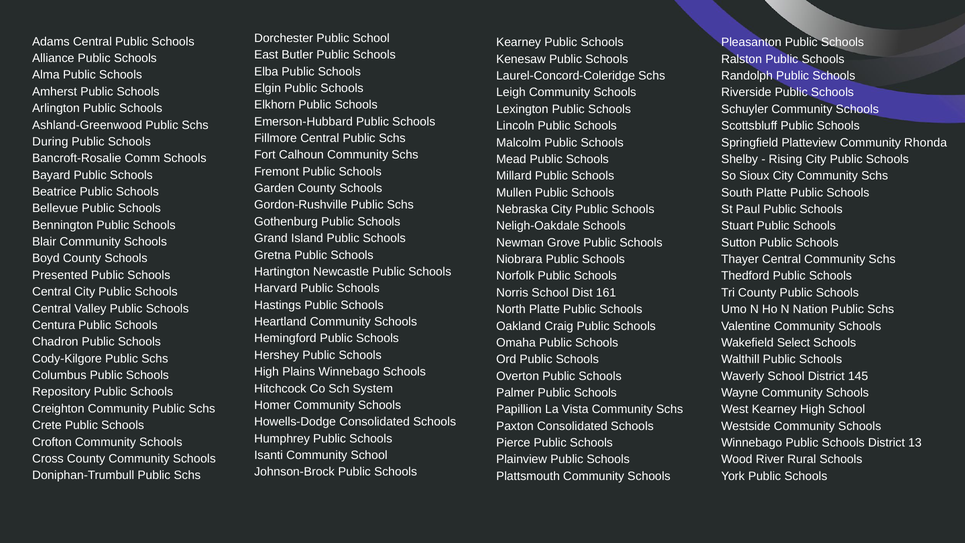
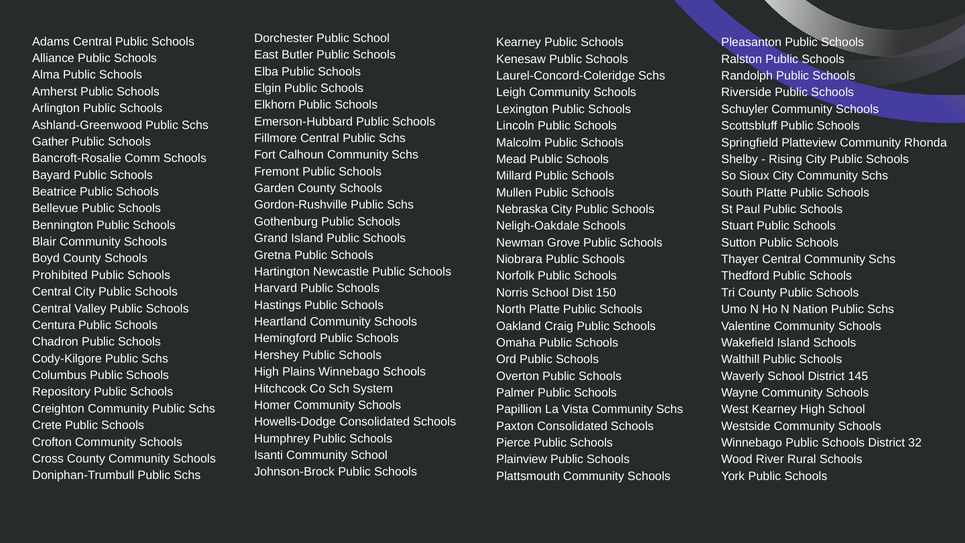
During: During -> Gather
Presented: Presented -> Prohibited
161: 161 -> 150
Wakefield Select: Select -> Island
13: 13 -> 32
